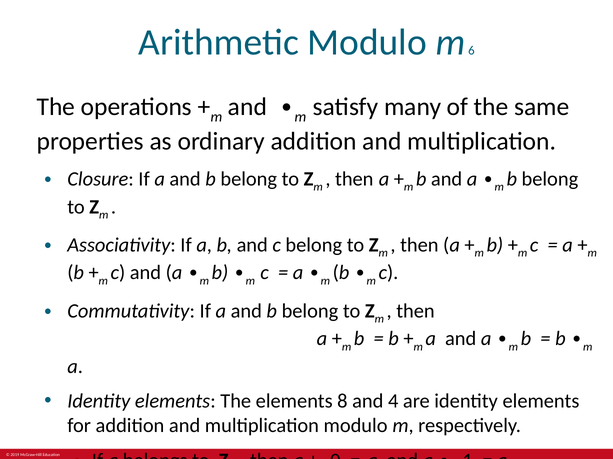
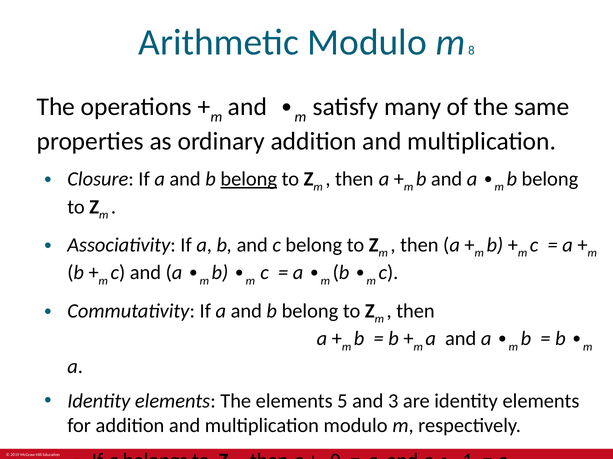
6: 6 -> 8
belong at (249, 179) underline: none -> present
8: 8 -> 5
4: 4 -> 3
